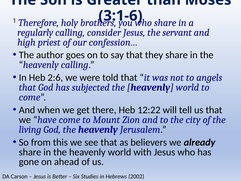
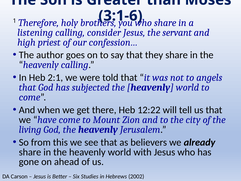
regularly: regularly -> listening
2:6: 2:6 -> 2:1
